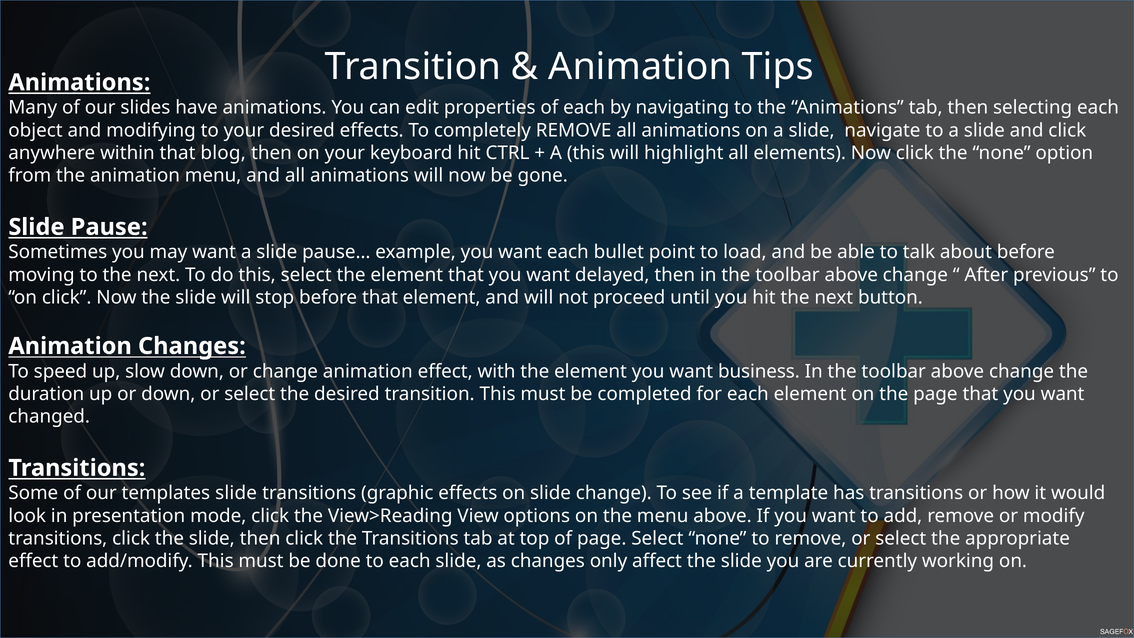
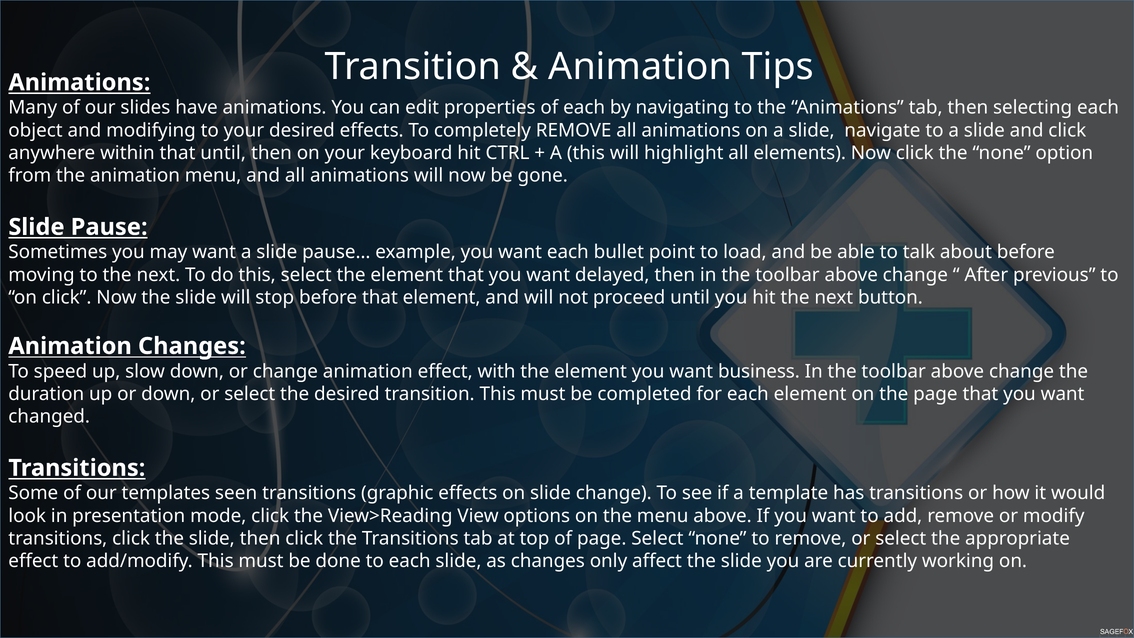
that blog: blog -> until
templates slide: slide -> seen
